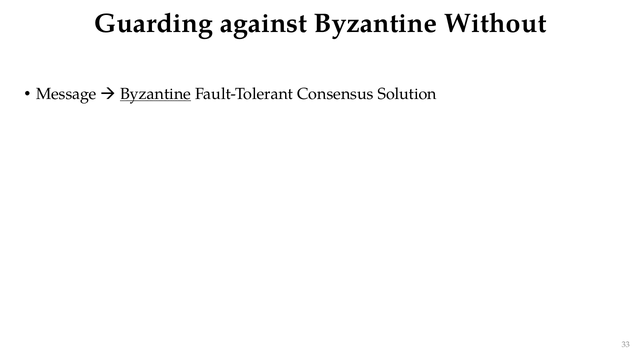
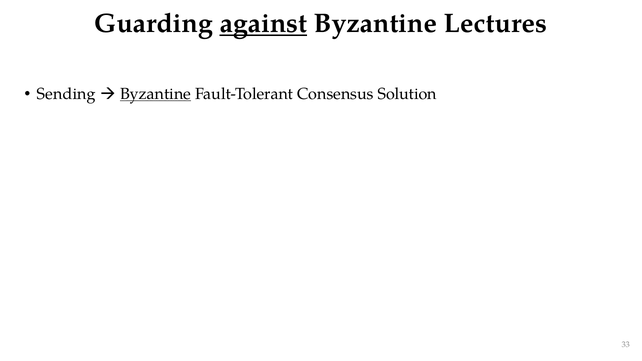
against underline: none -> present
Without: Without -> Lectures
Message: Message -> Sending
